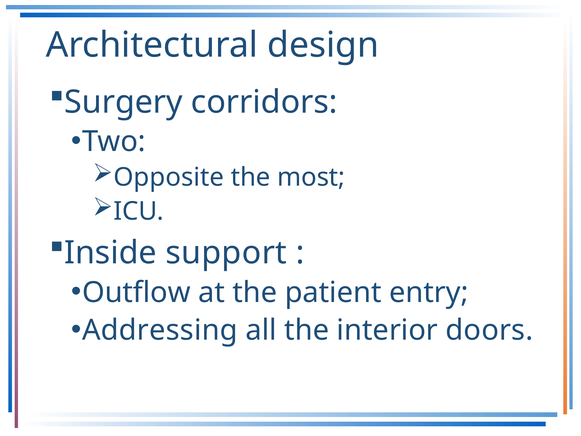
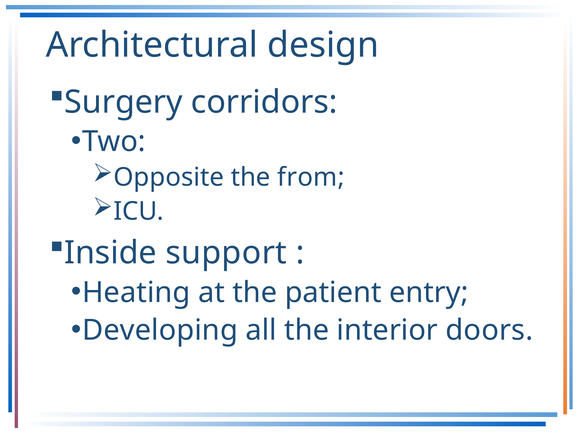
most: most -> from
Outflow: Outflow -> Heating
Addressing: Addressing -> Developing
